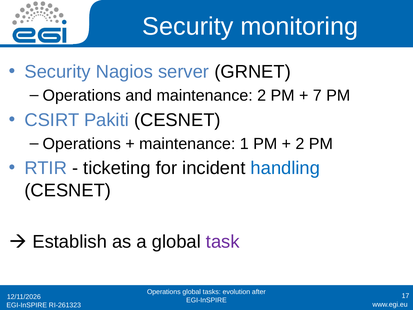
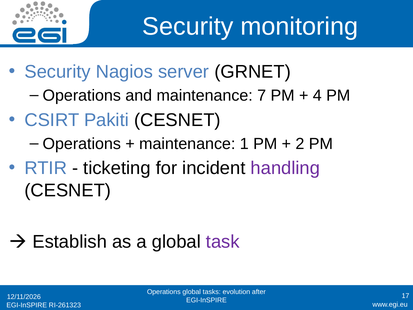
maintenance 2: 2 -> 7
7: 7 -> 4
handling colour: blue -> purple
